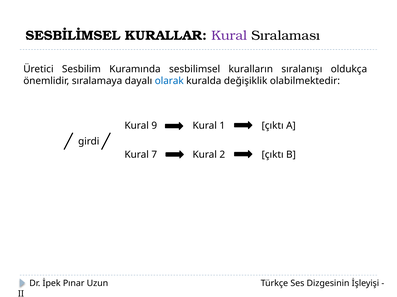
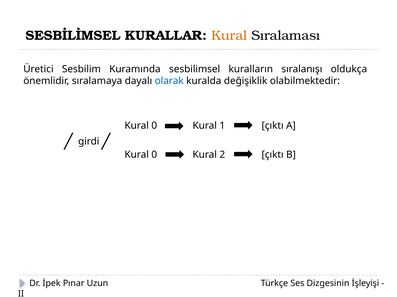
Kural at (229, 36) colour: purple -> orange
9 at (154, 126): 9 -> 0
7 at (154, 155): 7 -> 0
